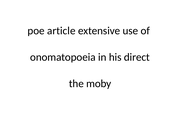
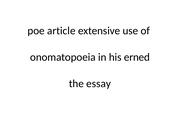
direct: direct -> erned
moby: moby -> essay
